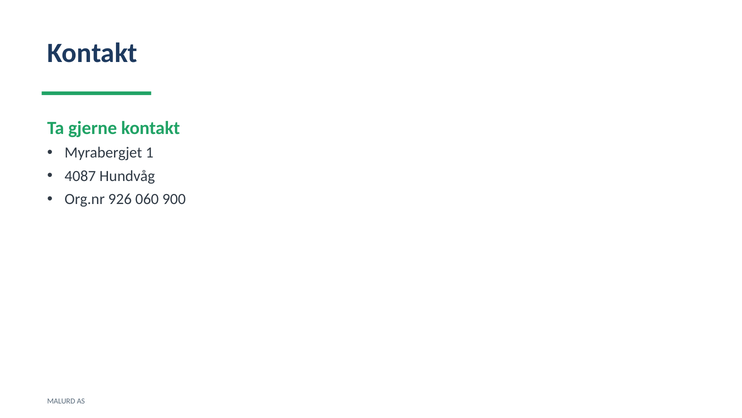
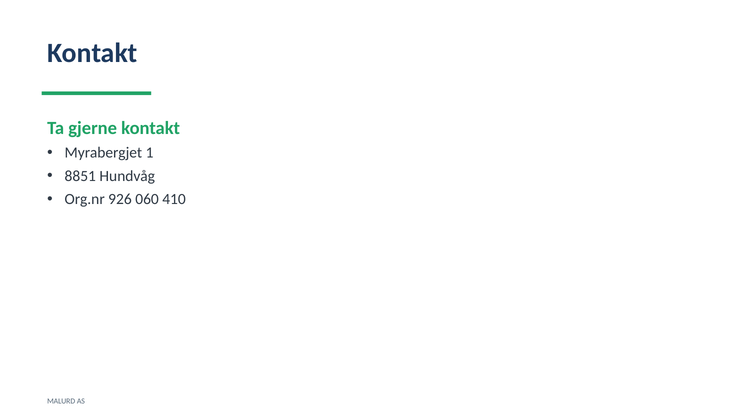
4087: 4087 -> 8851
900: 900 -> 410
